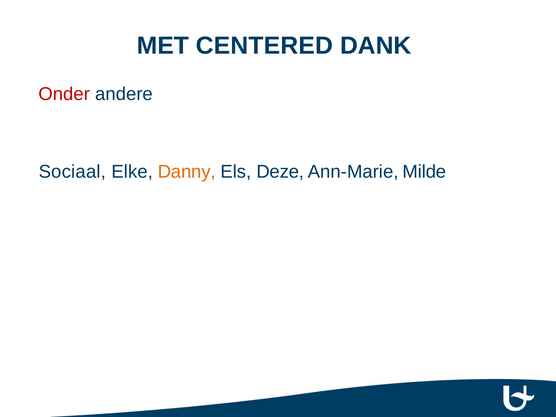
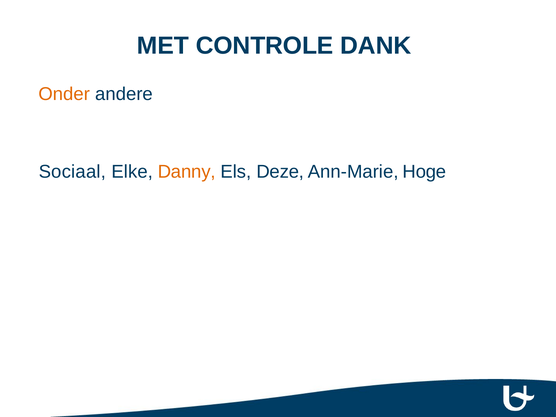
CENTERED: CENTERED -> CONTROLE
Onder colour: red -> orange
Milde: Milde -> Hoge
